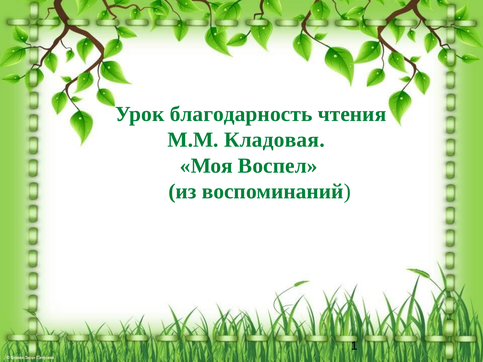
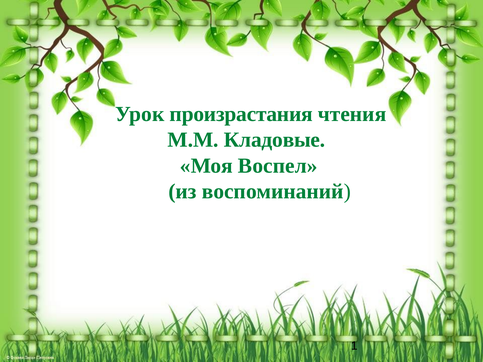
благодарность: благодарность -> произрастания
Кладовая: Кладовая -> Кладовые
